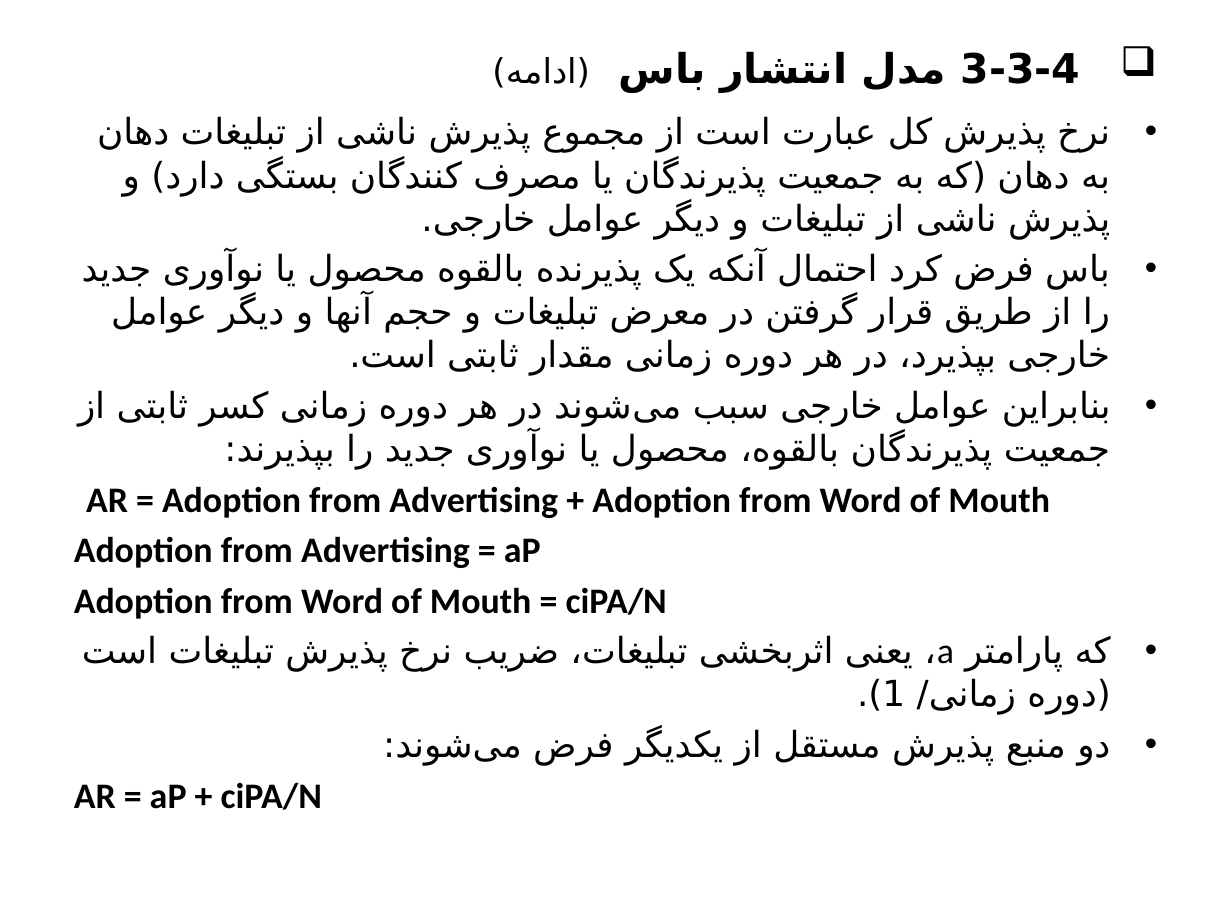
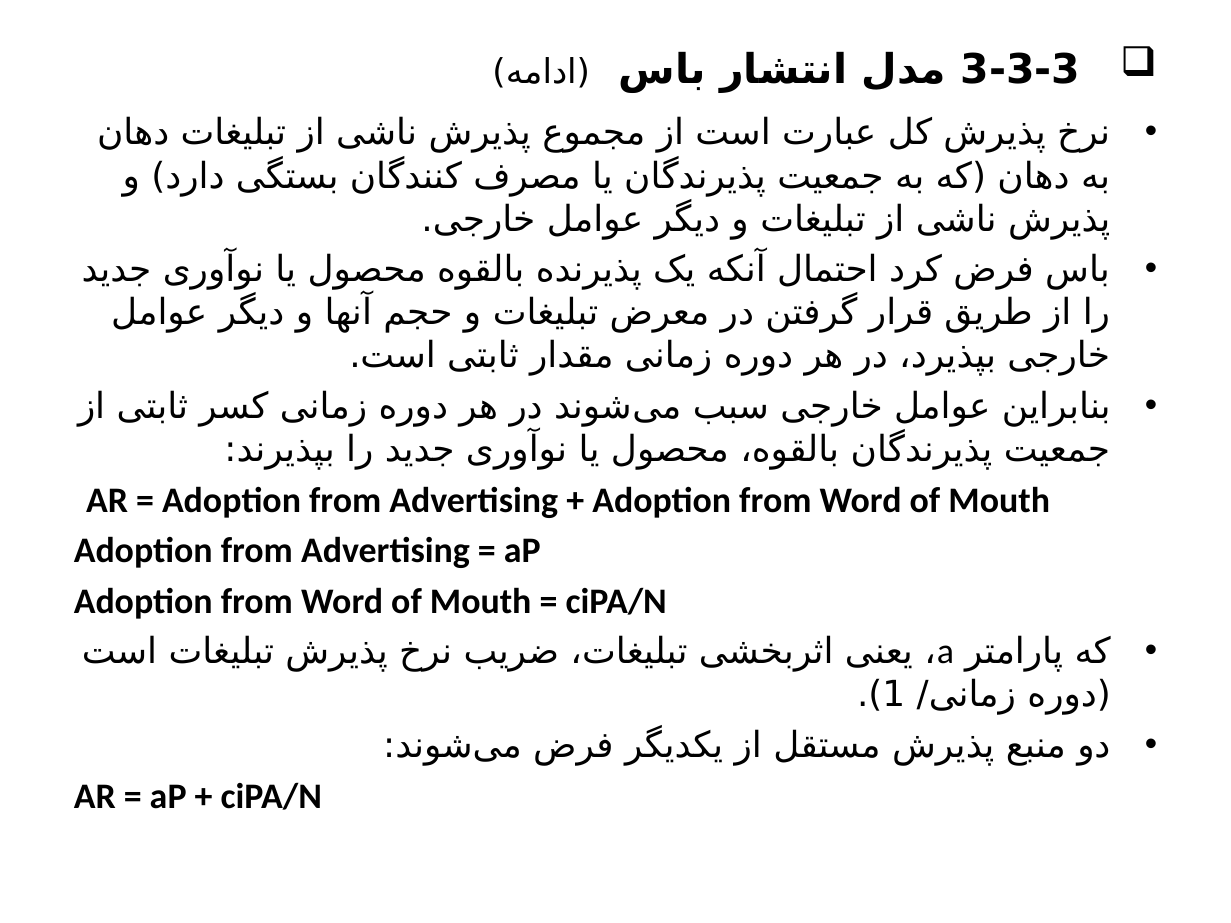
3-3-4: 3-3-4 -> 3-3-3
